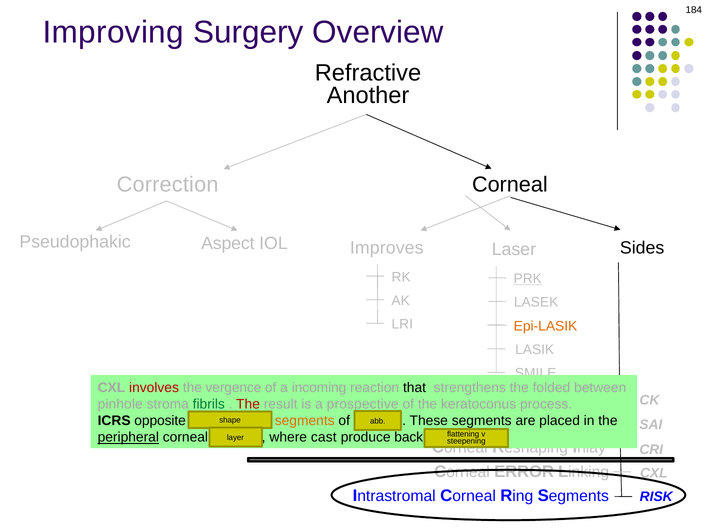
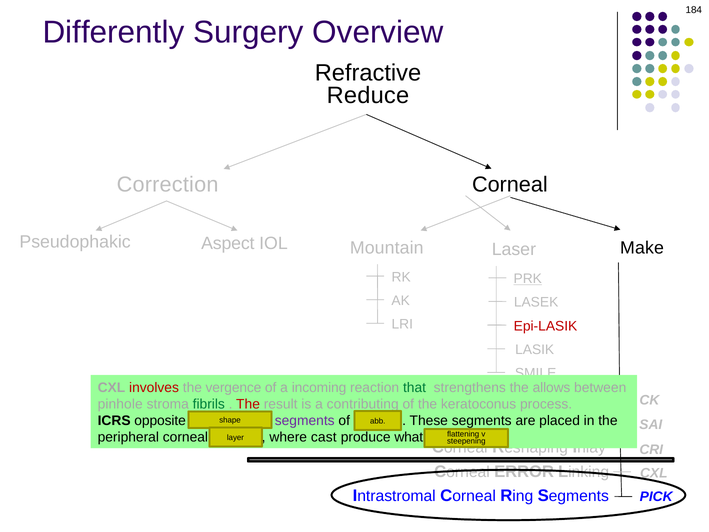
Improving: Improving -> Differently
Another: Another -> Reduce
Improves: Improves -> Mountain
Sides: Sides -> Make
Epi-LASIK colour: orange -> red
that colour: black -> green
folded: folded -> allows
prospective: prospective -> contributing
segments at (305, 421) colour: orange -> purple
peripheral underline: present -> none
back: back -> what
RISK: RISK -> PICK
